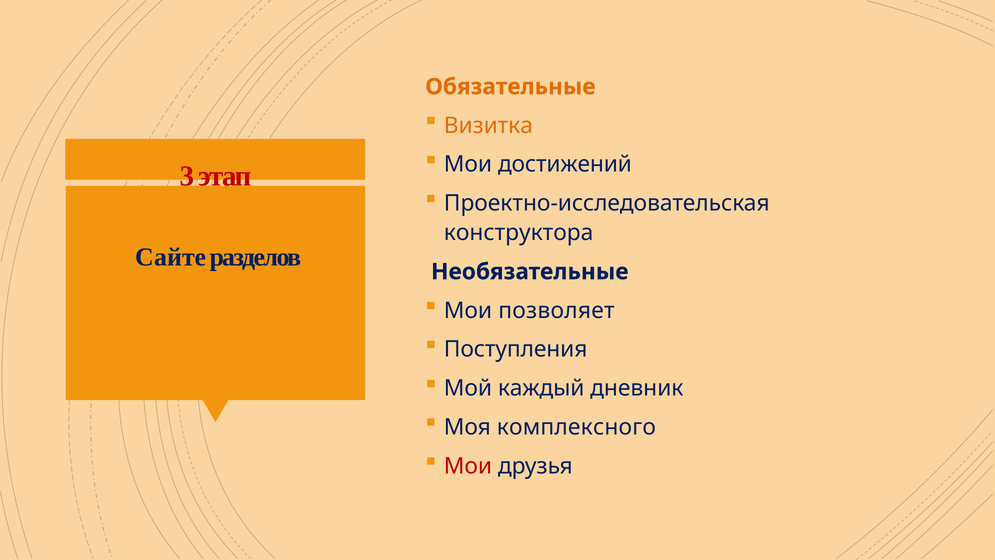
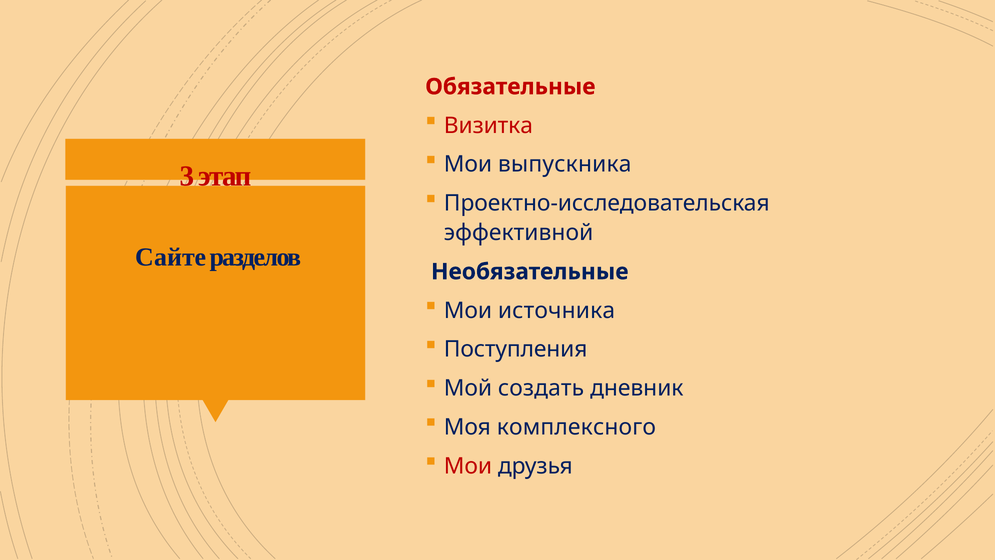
Обязательные colour: orange -> red
Визитка colour: orange -> red
достижений: достижений -> выпускника
конструктора: конструктора -> эффективной
позволяет: позволяет -> источника
каждый: каждый -> создать
